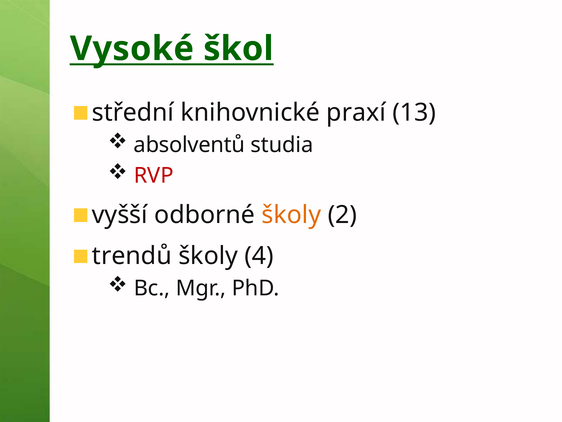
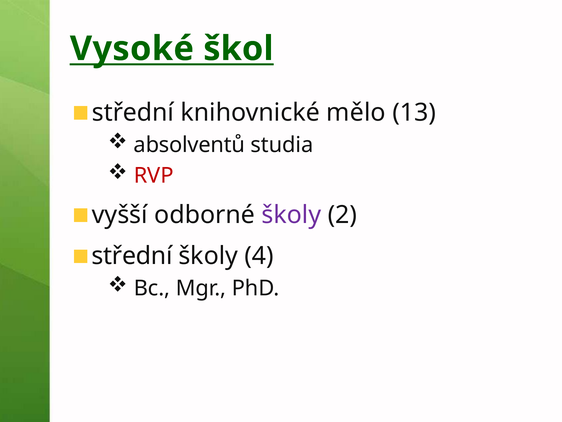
praxí: praxí -> mělo
školy at (291, 215) colour: orange -> purple
trendů at (132, 256): trendů -> střední
